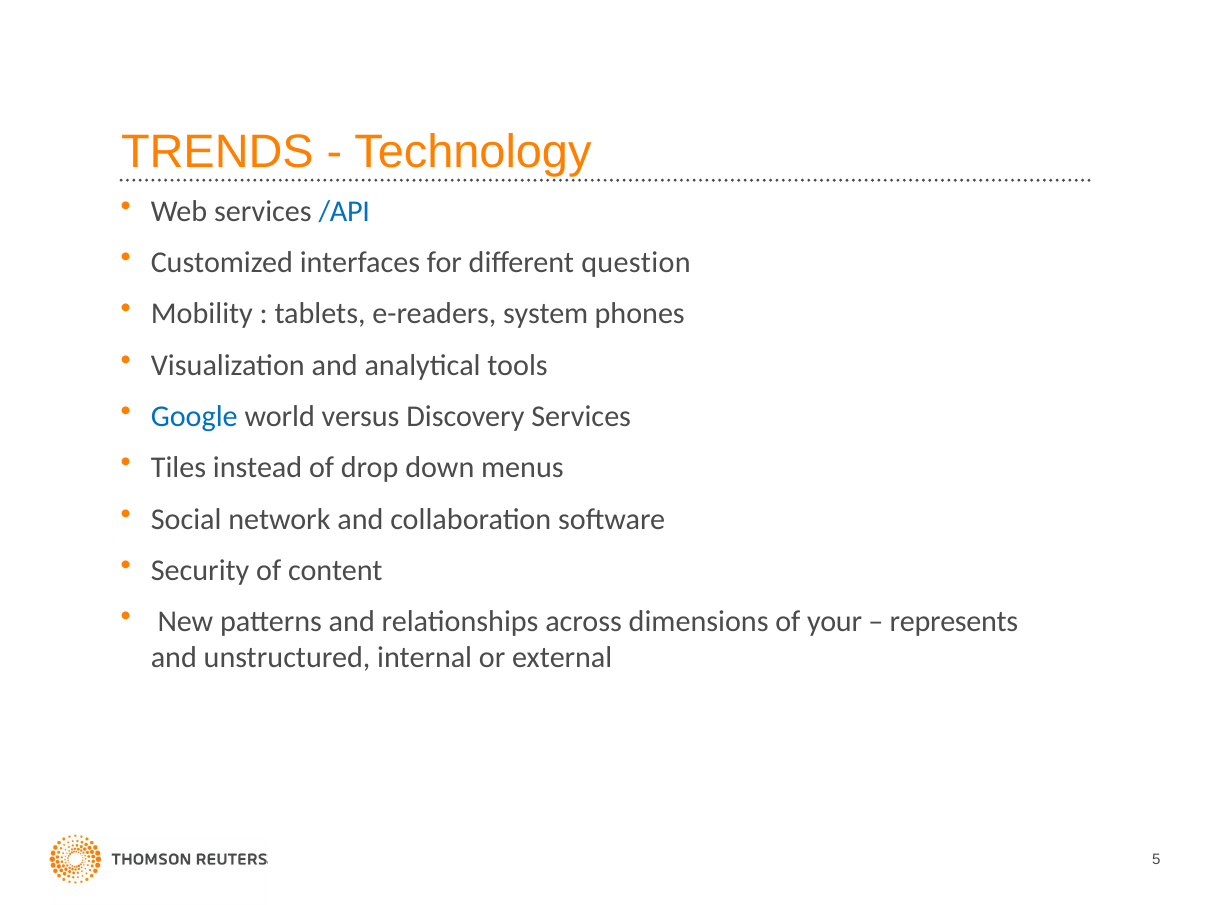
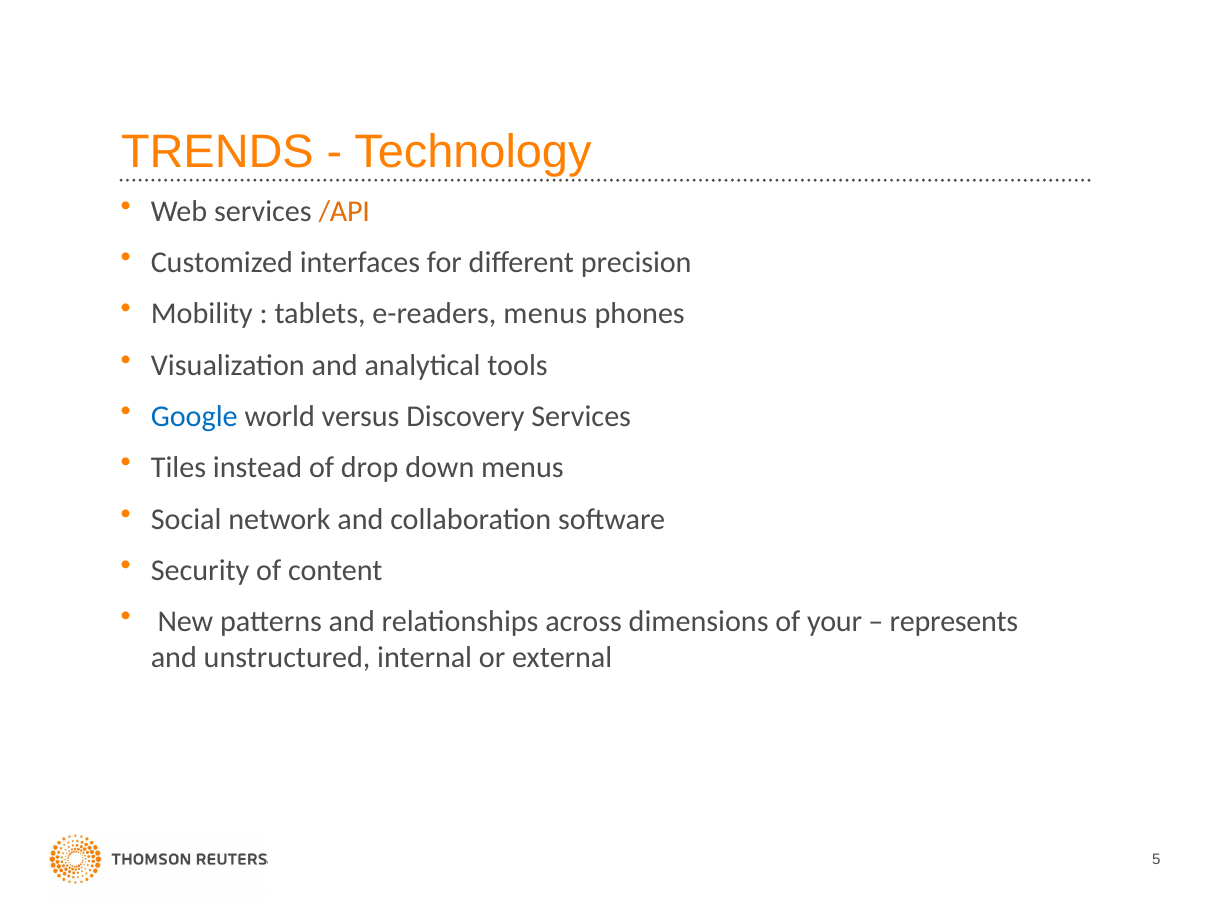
/API colour: blue -> orange
question: question -> precision
e-readers system: system -> menus
